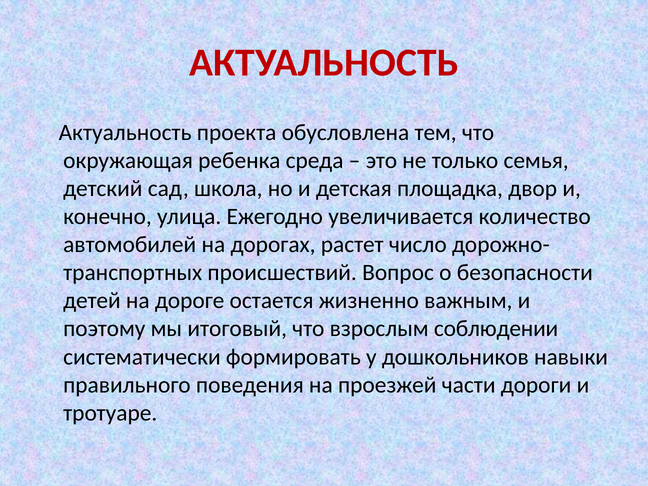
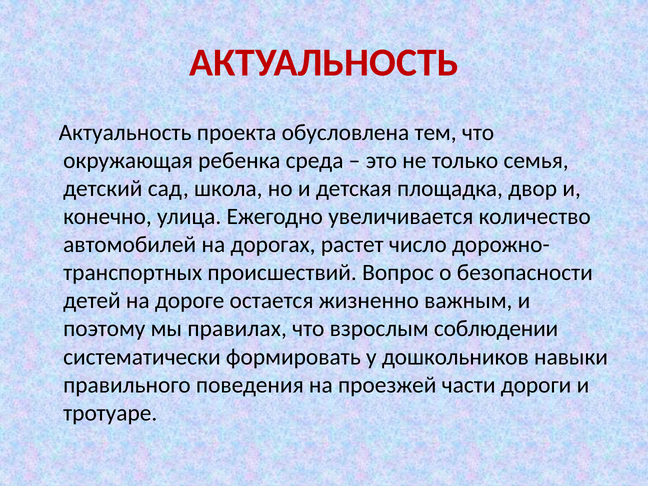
итоговый: итоговый -> правилах
